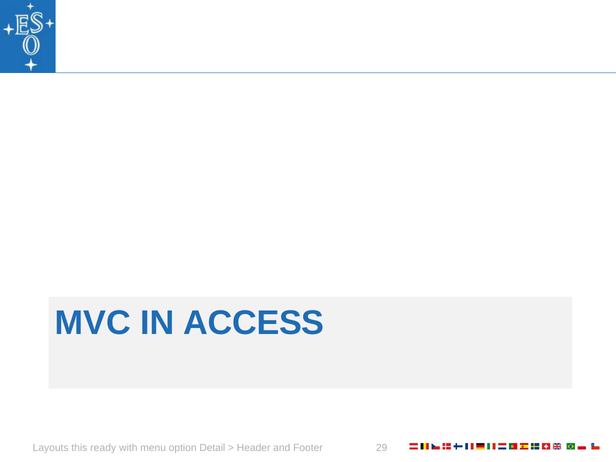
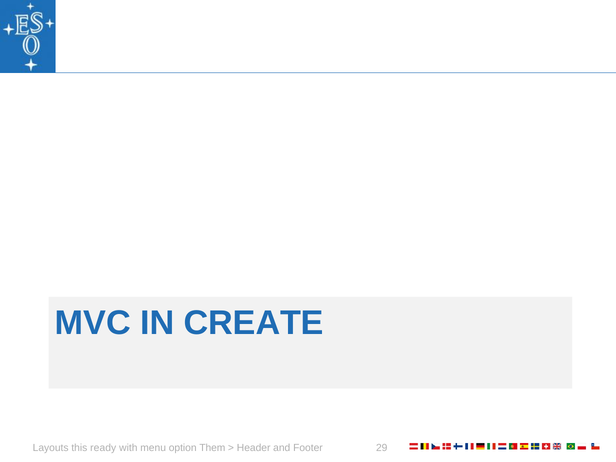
ACCESS: ACCESS -> CREATE
Detail: Detail -> Them
